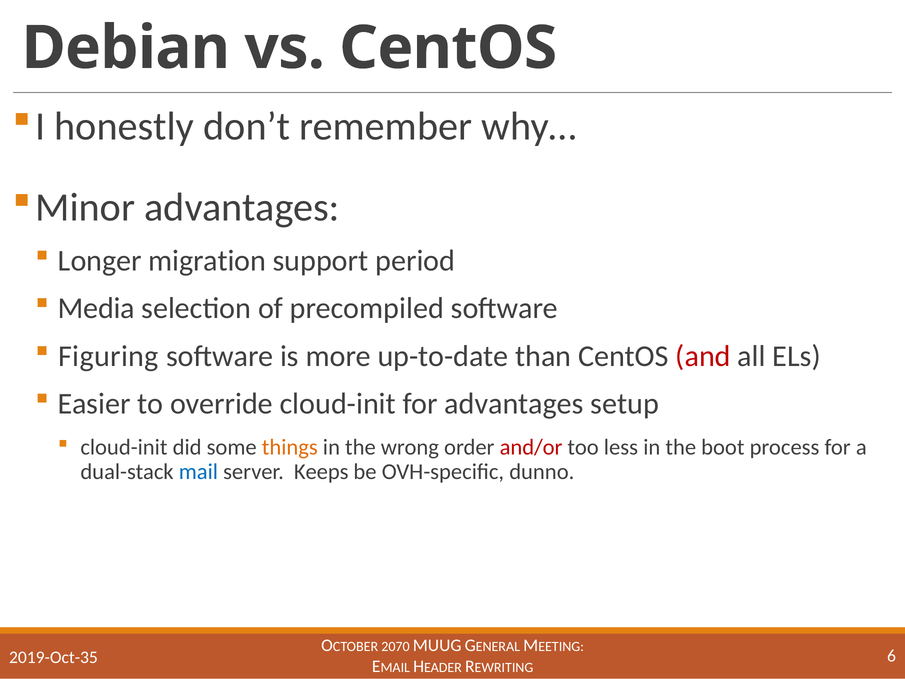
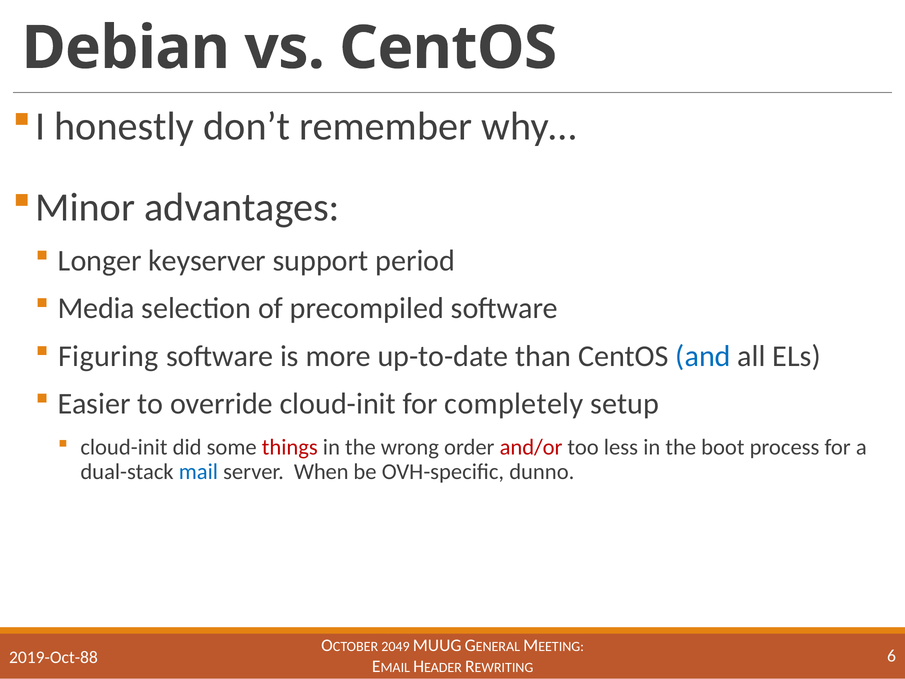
migration: migration -> keyserver
and colour: red -> blue
for advantages: advantages -> completely
things colour: orange -> red
Keeps: Keeps -> When
2070: 2070 -> 2049
2019-Oct-35: 2019-Oct-35 -> 2019-Oct-88
